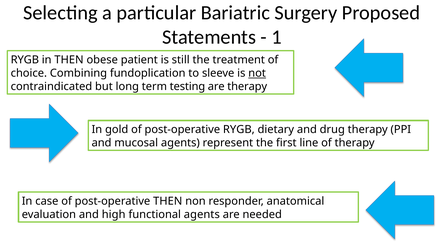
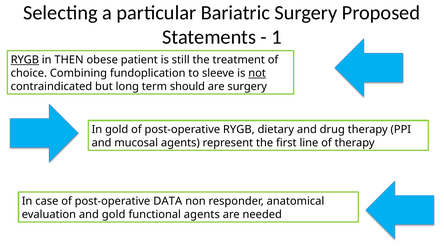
RYGB at (25, 60) underline: none -> present
testing: testing -> should
are therapy: therapy -> surgery
post-operative THEN: THEN -> DATA
and high: high -> gold
